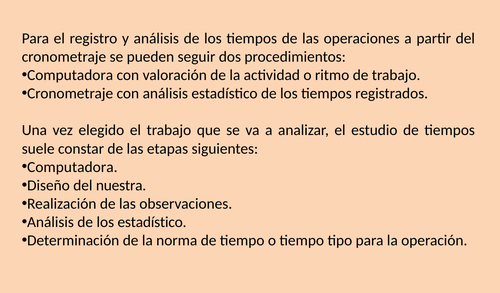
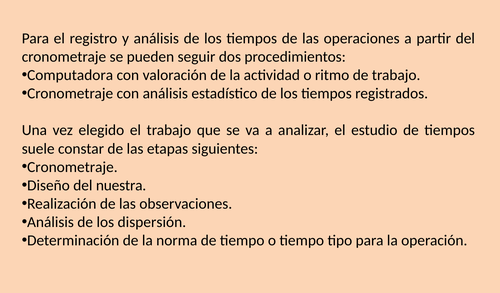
Computadora at (72, 167): Computadora -> Cronometraje
los estadístico: estadístico -> dispersión
